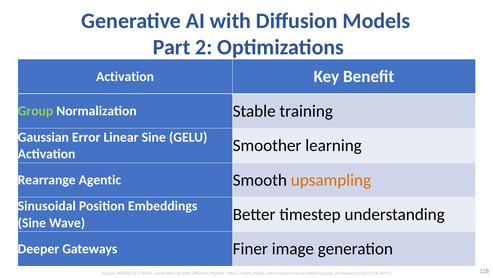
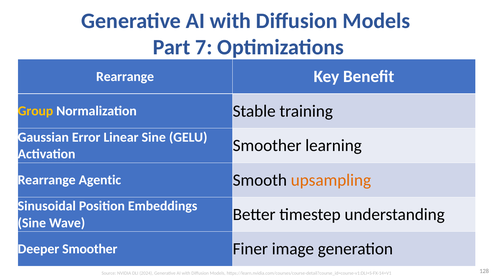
2: 2 -> 7
Activation at (125, 76): Activation -> Rearrange
Group colour: light green -> yellow
Deeper Gateways: Gateways -> Smoother
